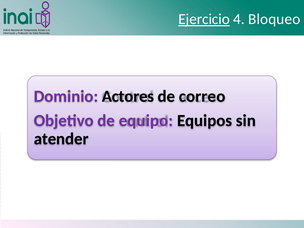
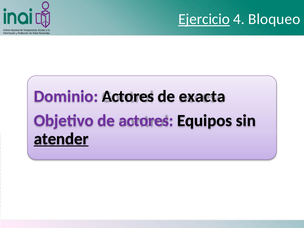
correo: correo -> exacta
de equipo: equipo -> actores
atender underline: none -> present
